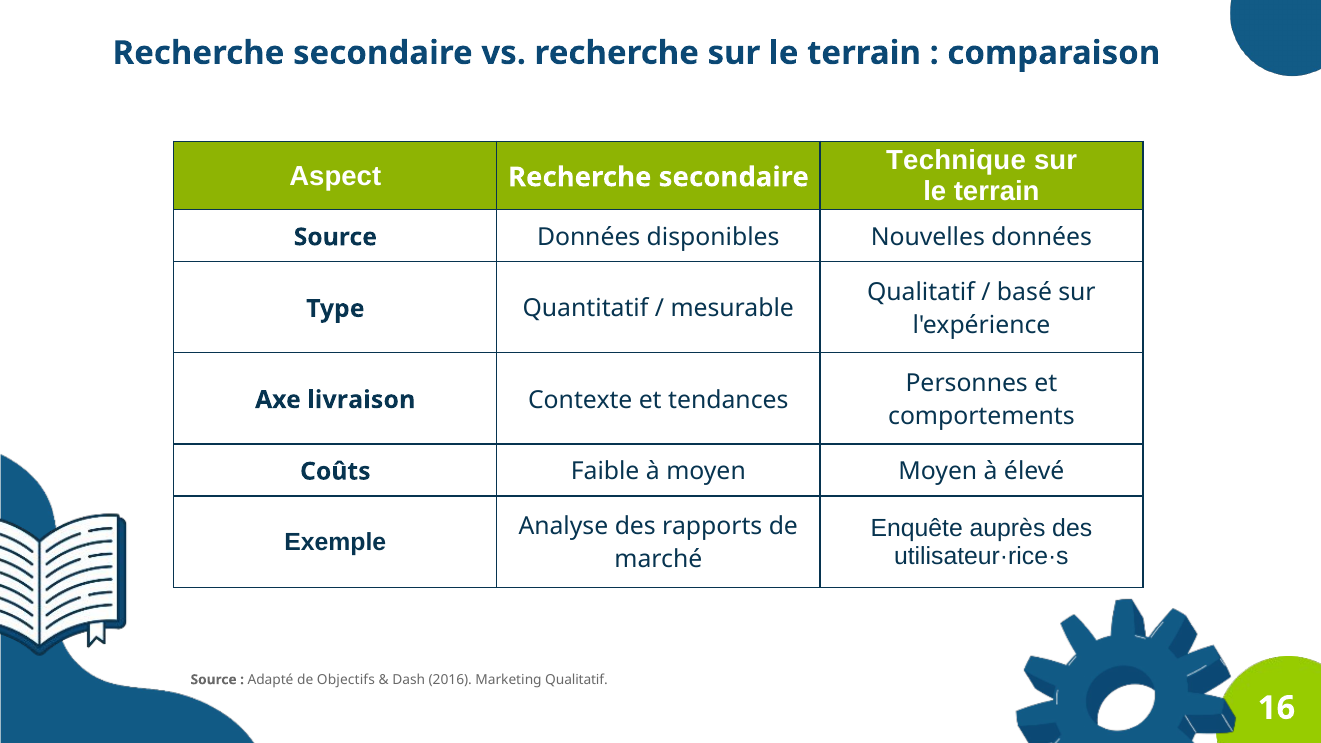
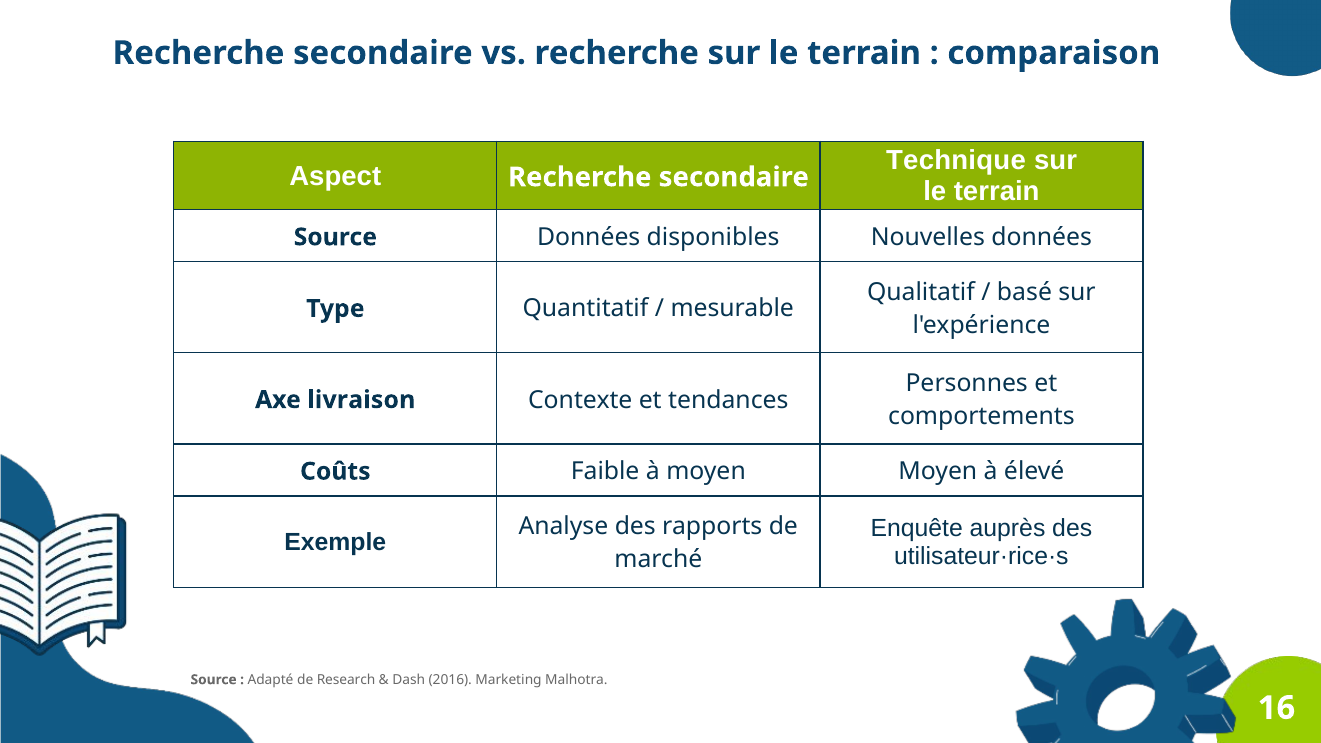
Objectifs: Objectifs -> Research
Marketing Qualitatif: Qualitatif -> Malhotra
